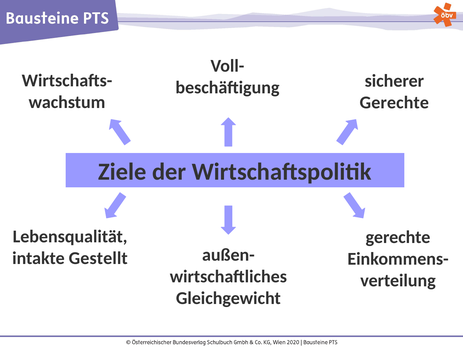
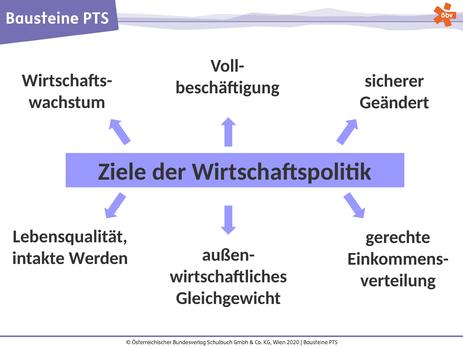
Gerechte at (394, 103): Gerechte -> Geändert
Gestellt: Gestellt -> Werden
